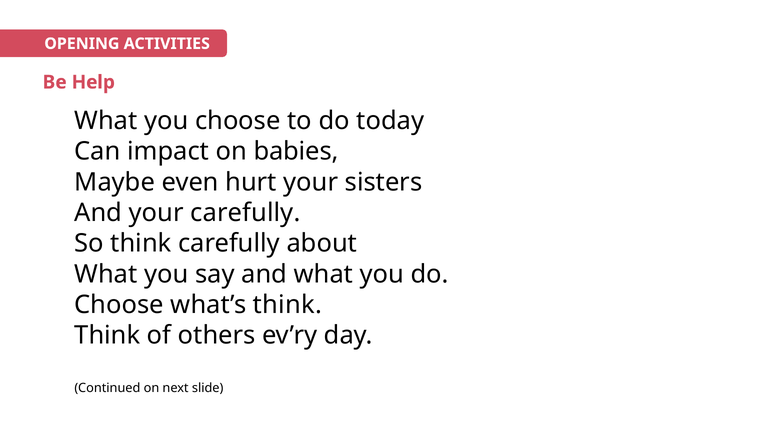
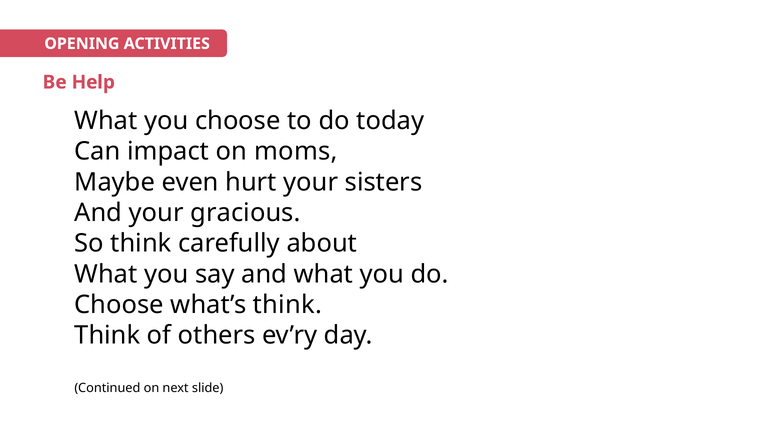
babies: babies -> moms
your carefully: carefully -> gracious
